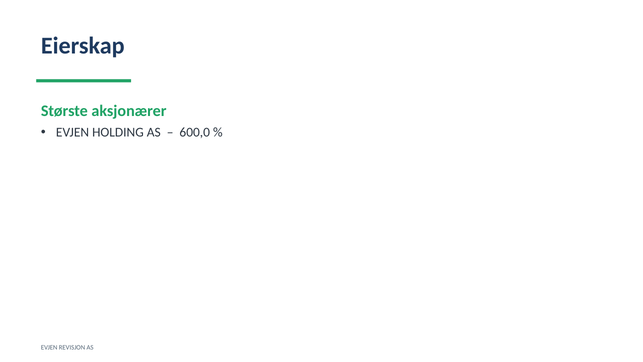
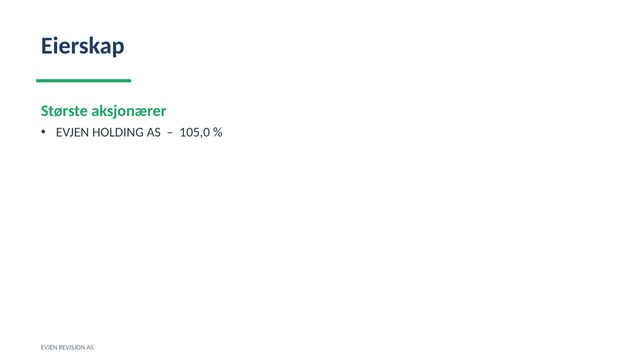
600,0: 600,0 -> 105,0
